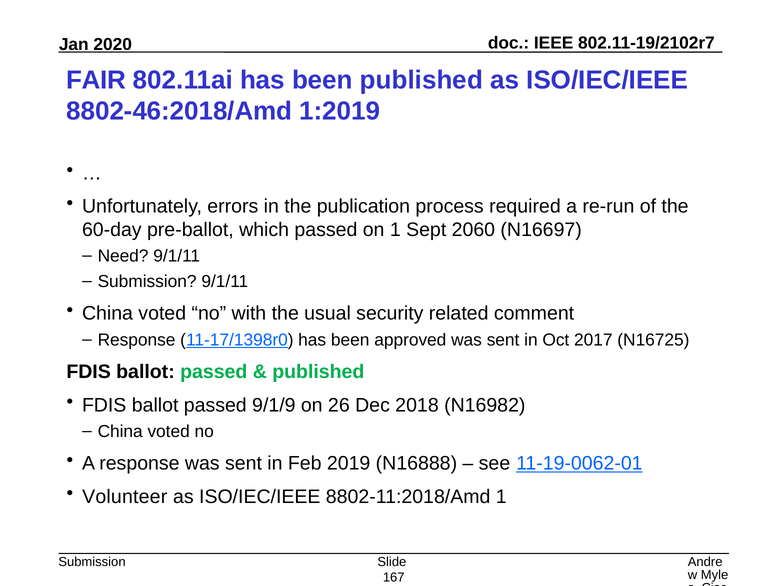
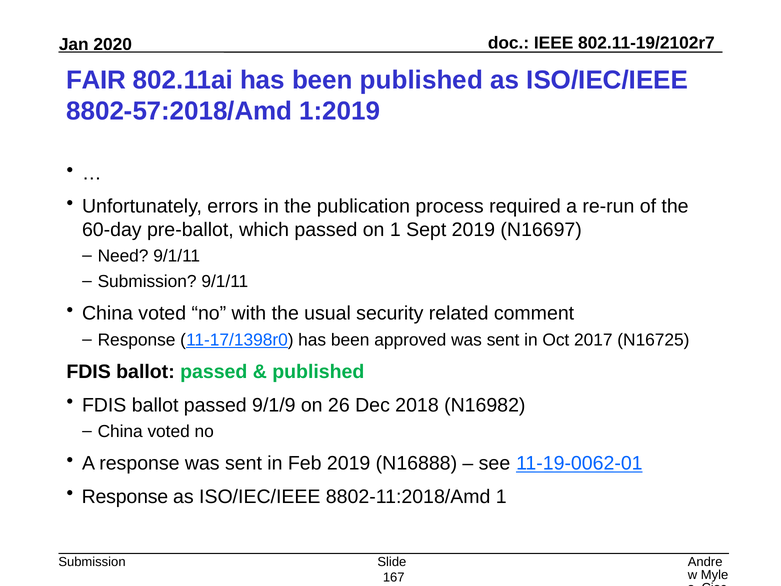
8802-46:2018/Amd: 8802-46:2018/Amd -> 8802-57:2018/Amd
Sept 2060: 2060 -> 2019
Volunteer at (125, 497): Volunteer -> Response
